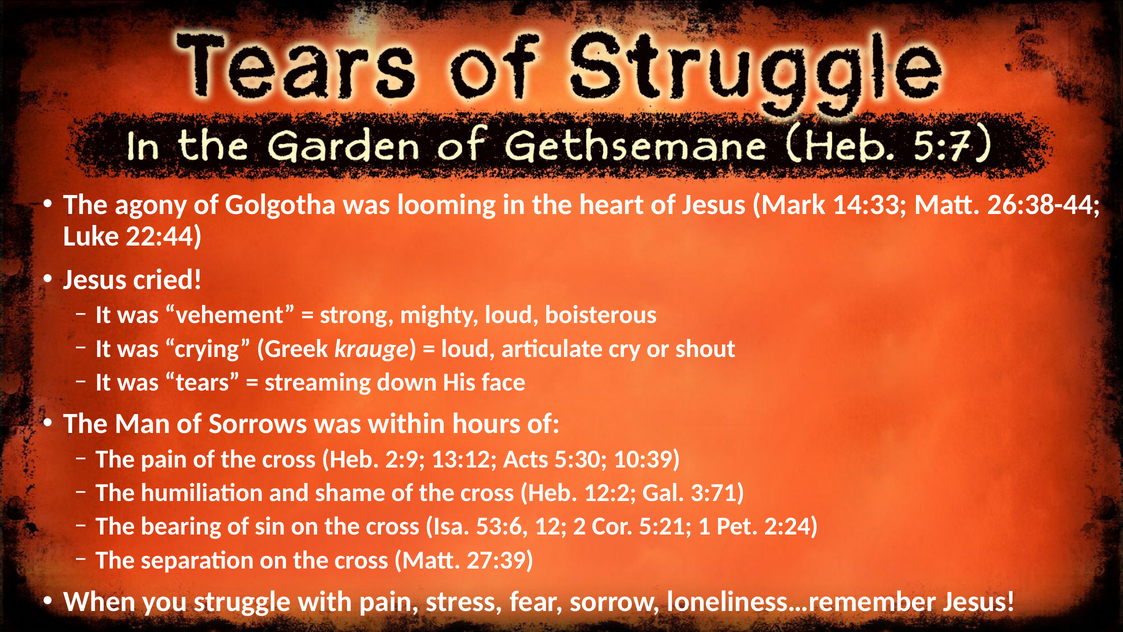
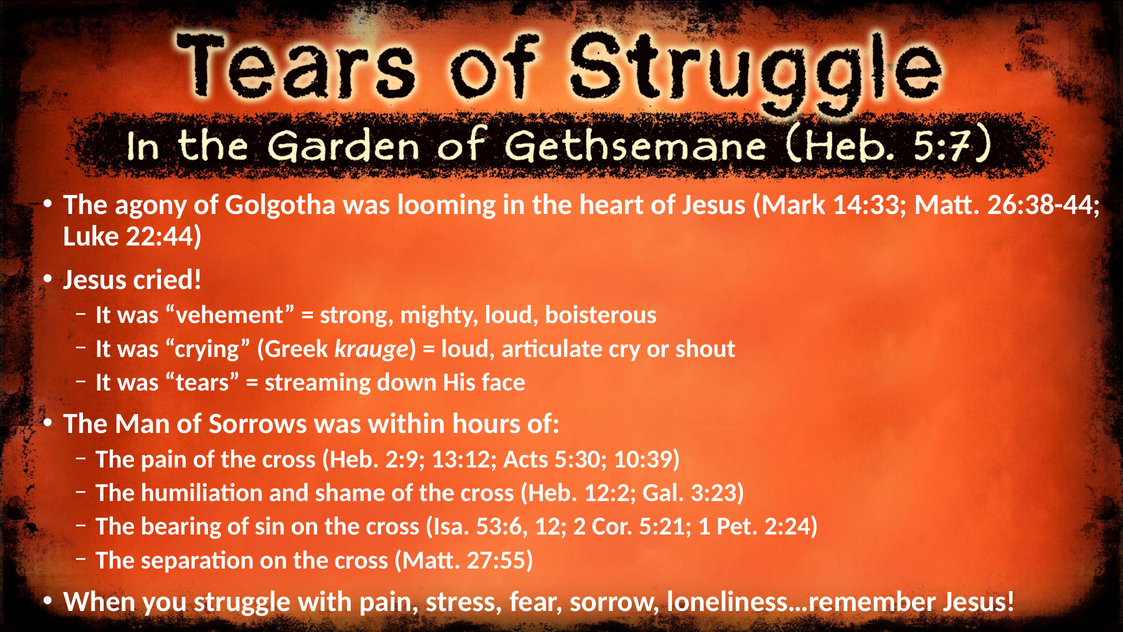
3:71: 3:71 -> 3:23
27:39: 27:39 -> 27:55
